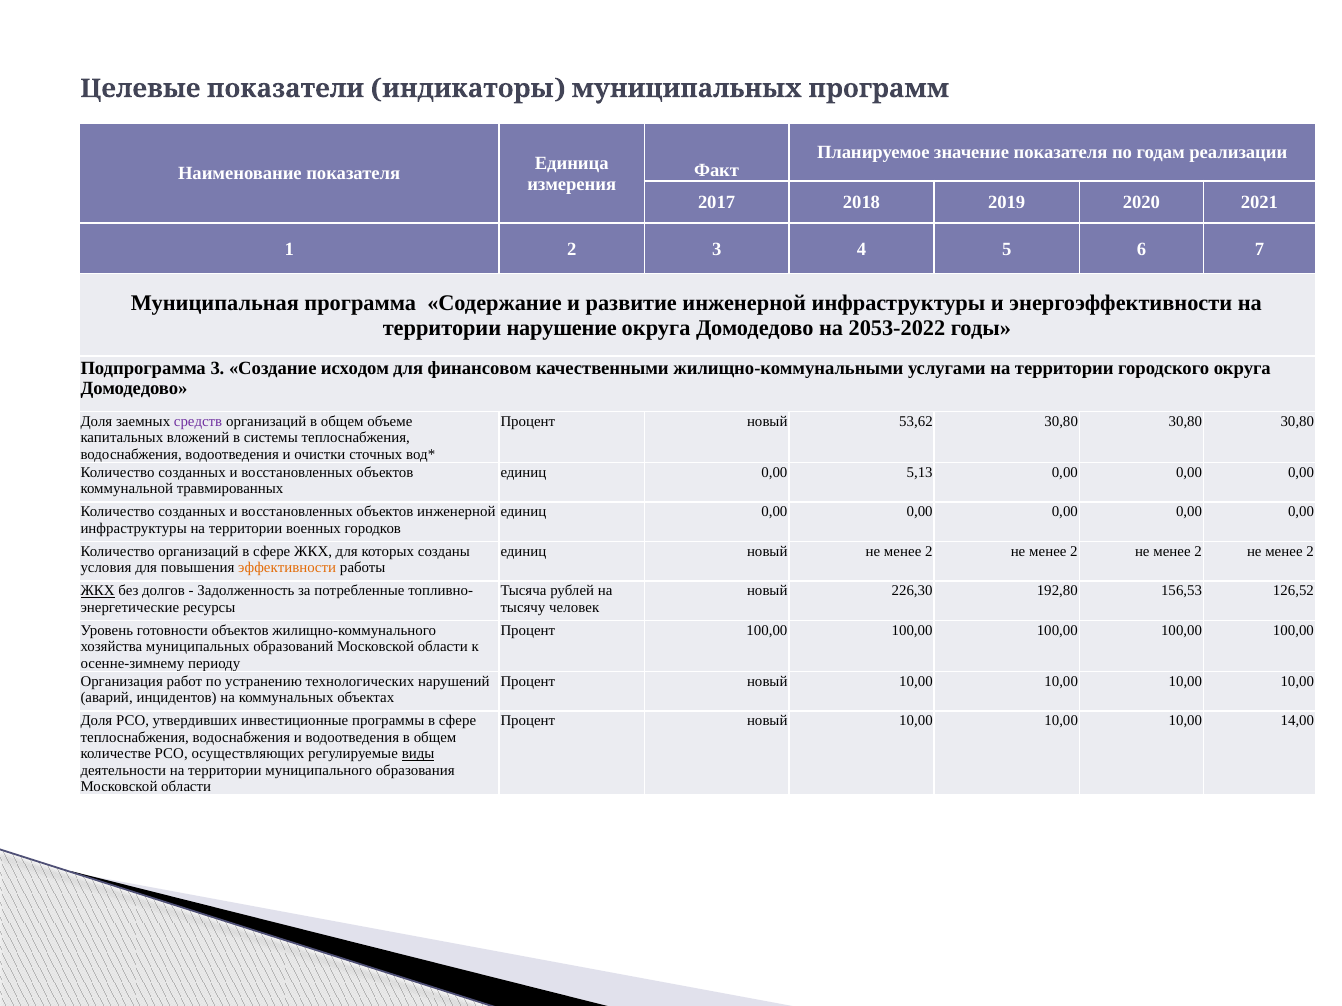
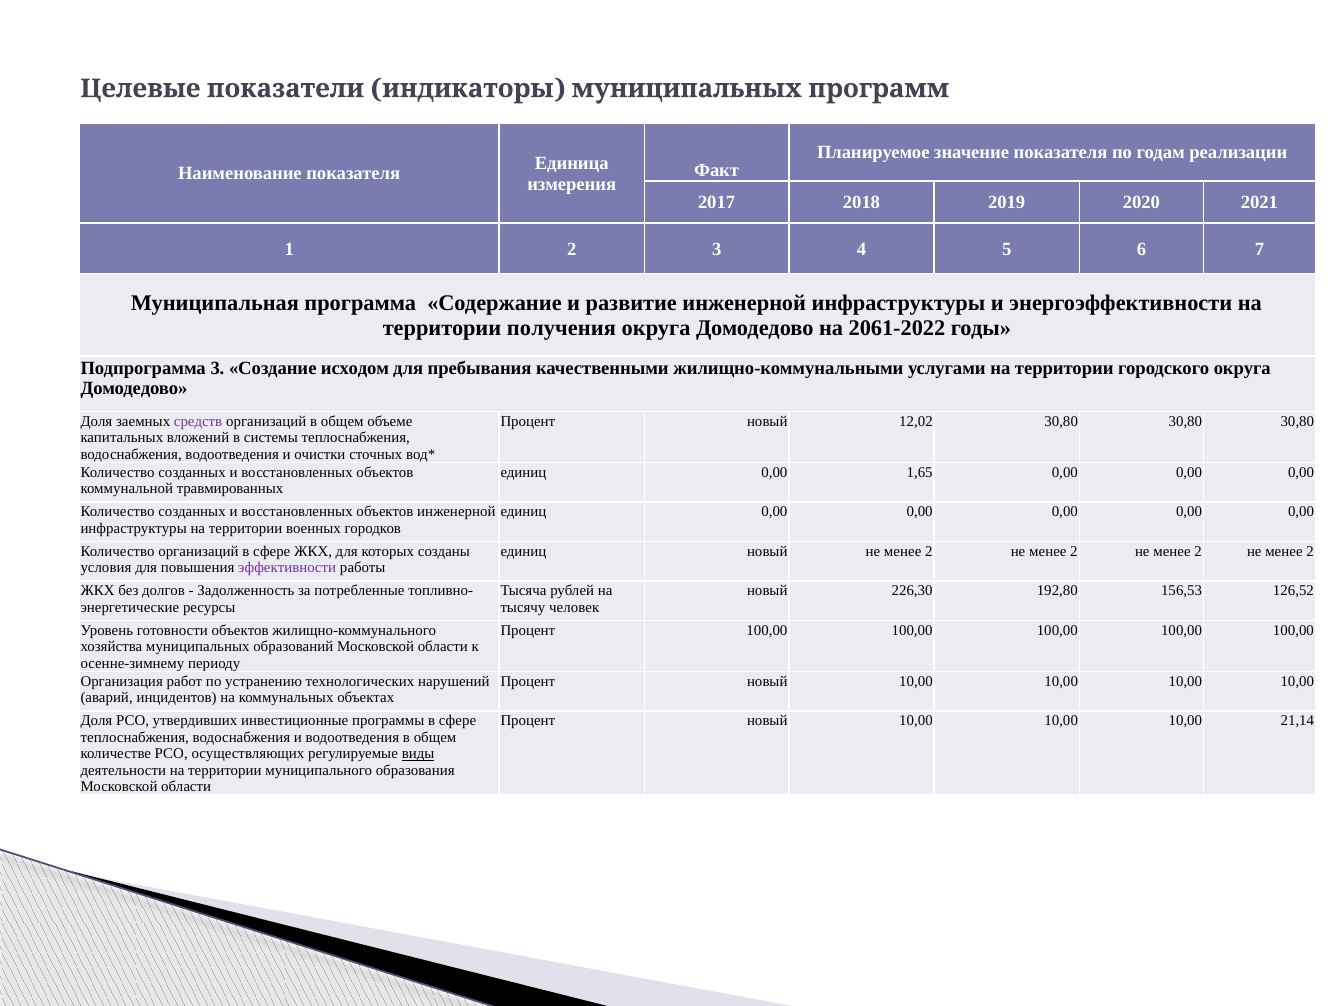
нарушение: нарушение -> получения
2053-2022: 2053-2022 -> 2061-2022
финансовом: финансовом -> пребывания
53,62: 53,62 -> 12,02
5,13: 5,13 -> 1,65
эффективности colour: orange -> purple
ЖКХ at (98, 591) underline: present -> none
14,00: 14,00 -> 21,14
